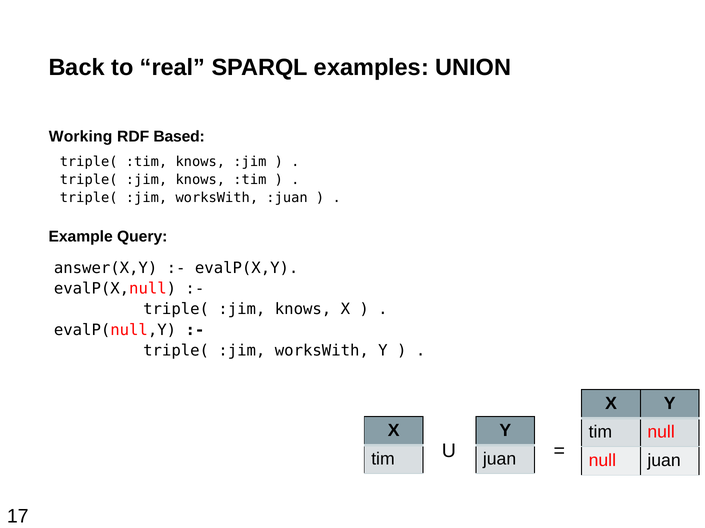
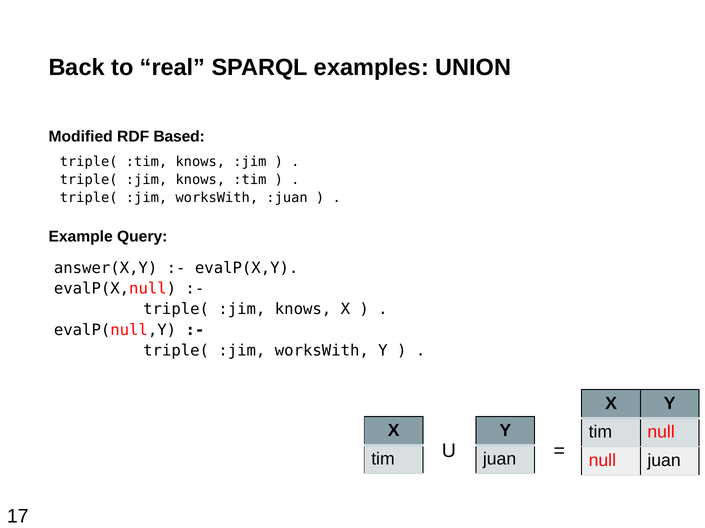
Working: Working -> Modified
